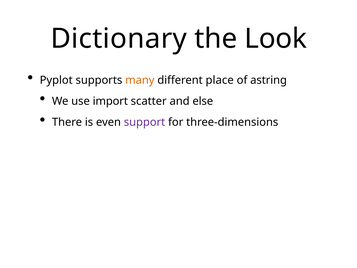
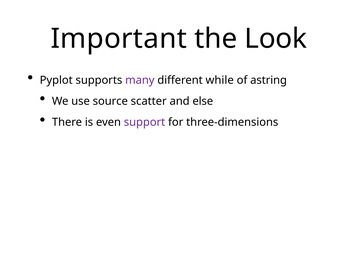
Dictionary: Dictionary -> Important
many colour: orange -> purple
place: place -> while
import: import -> source
